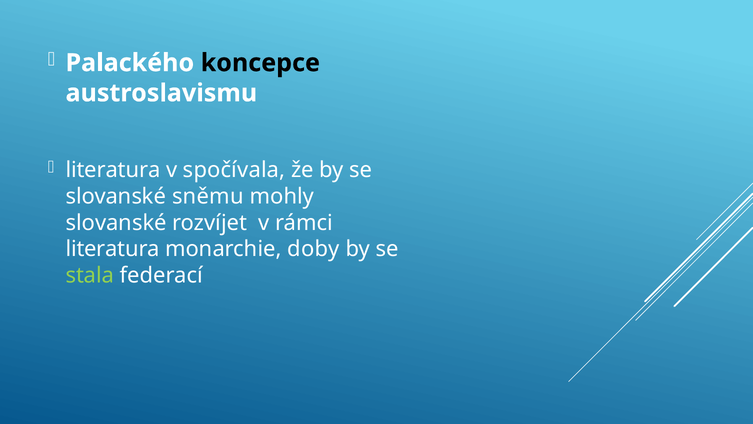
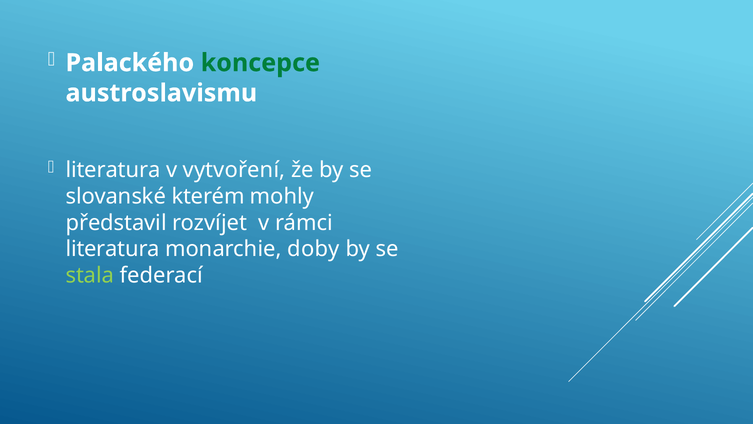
koncepce colour: black -> green
spočívala: spočívala -> vytvoření
sněmu: sněmu -> kterém
slovanské at (116, 223): slovanské -> představil
